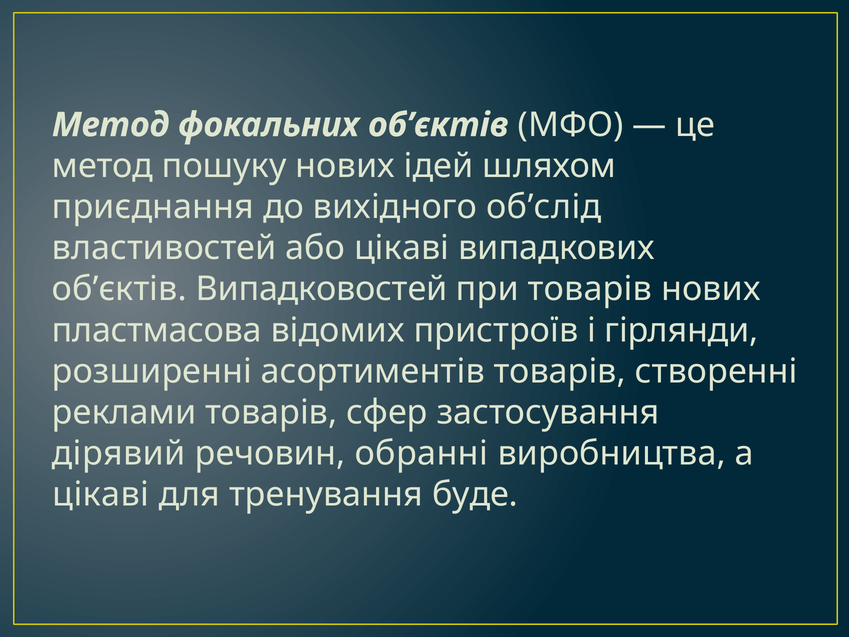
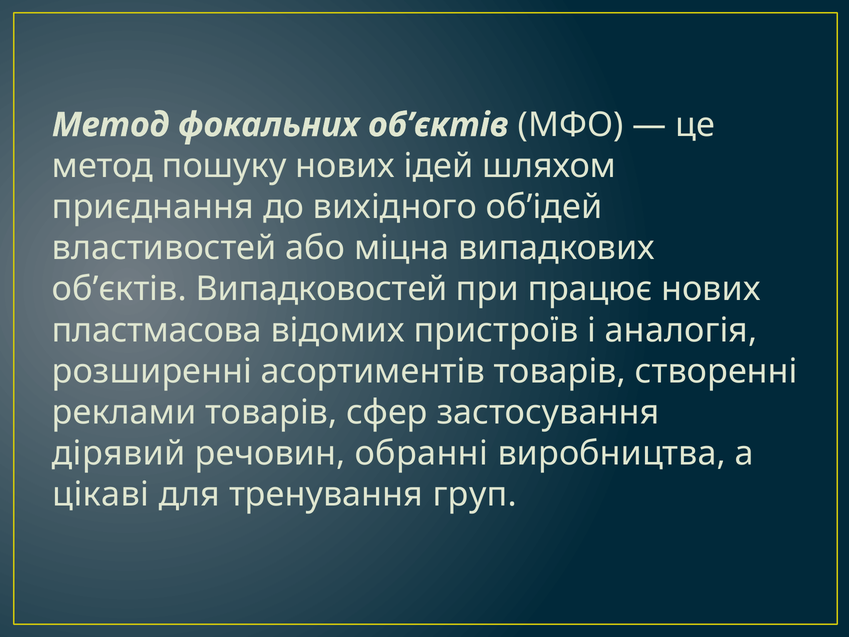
об’слід: об’слід -> об’ідей
або цікаві: цікаві -> міцна
при товарів: товарів -> працює
гірлянди: гірлянди -> аналогія
буде: буде -> груп
